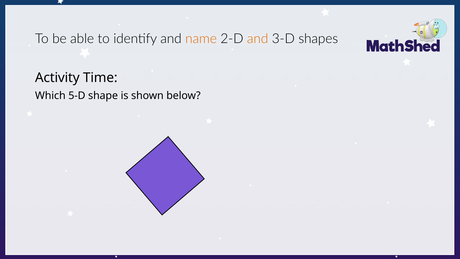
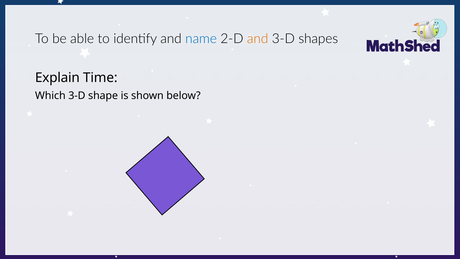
name colour: orange -> blue
Activity: Activity -> Explain
Which 5-D: 5-D -> 3-D
